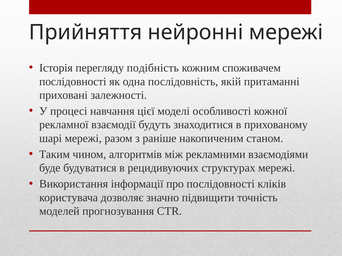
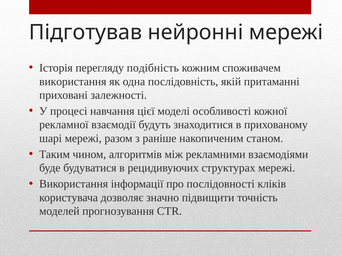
Прийняття: Прийняття -> Підготував
послідовності at (73, 82): послідовності -> використання
